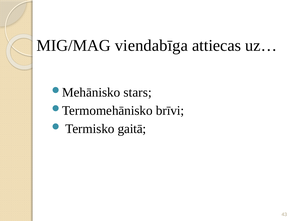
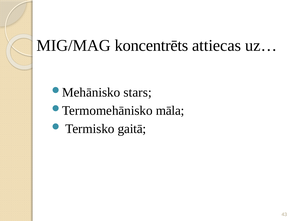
viendabīga: viendabīga -> koncentrēts
brīvi: brīvi -> māla
